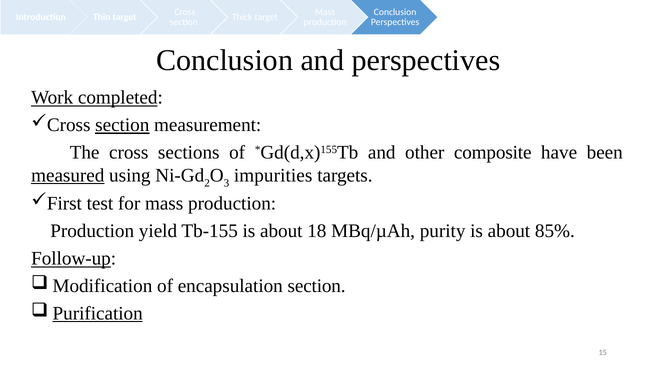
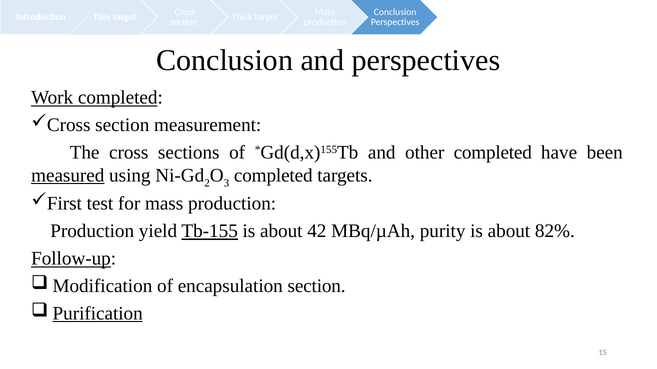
section at (122, 125) underline: present -> none
other composite: composite -> completed
impurities at (273, 176): impurities -> completed
Tb-155 underline: none -> present
18: 18 -> 42
85%: 85% -> 82%
